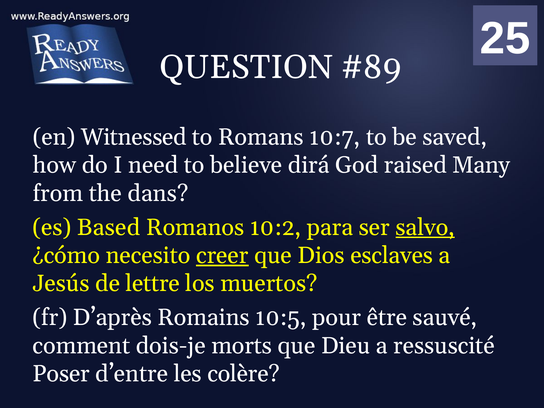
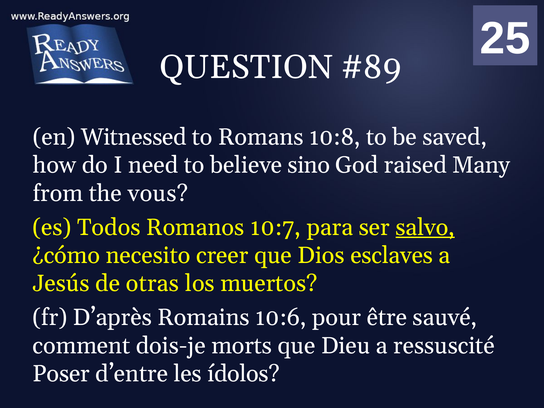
10:7: 10:7 -> 10:8
dirá: dirá -> sino
dans: dans -> vous
Based: Based -> Todos
10:2: 10:2 -> 10:7
creer underline: present -> none
lettre: lettre -> otras
10:5: 10:5 -> 10:6
colère: colère -> ídolos
